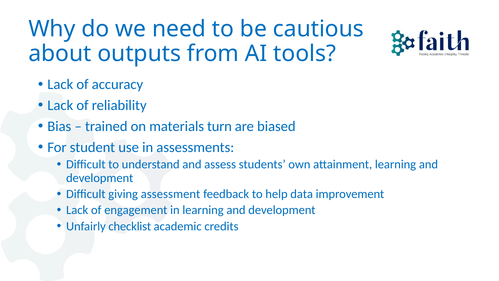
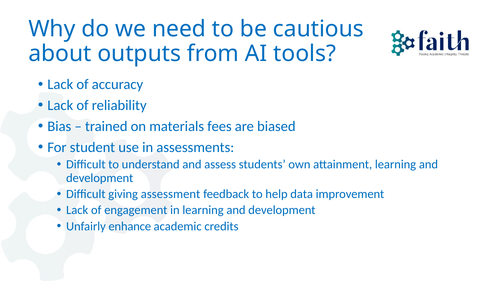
turn: turn -> fees
checklist: checklist -> enhance
